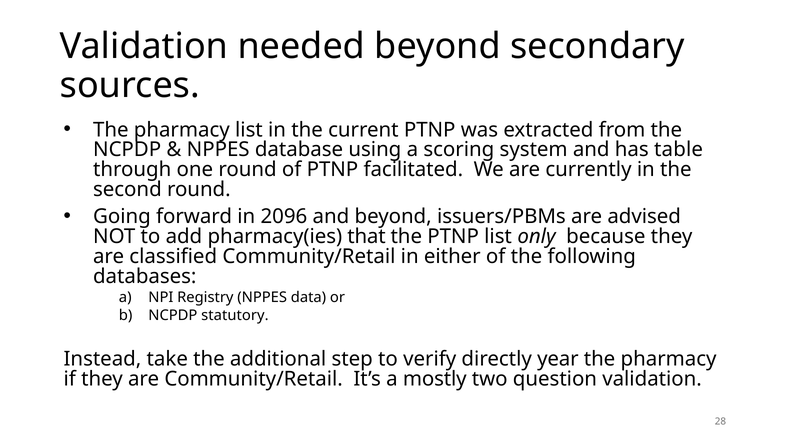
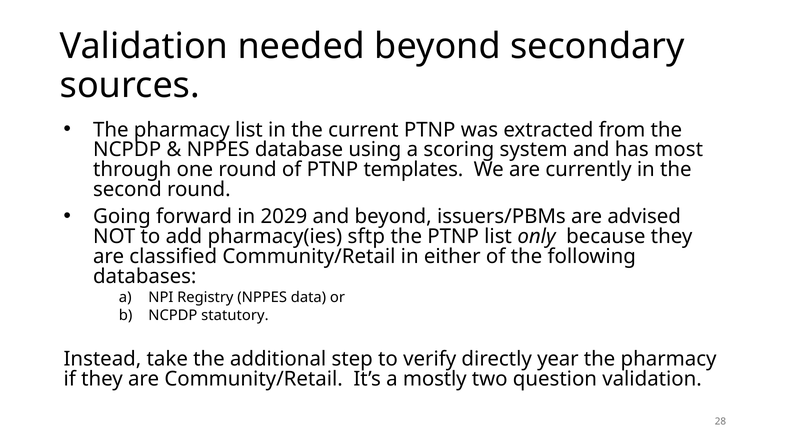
table: table -> most
facilitated: facilitated -> templates
2096: 2096 -> 2029
that: that -> sftp
